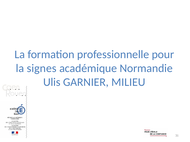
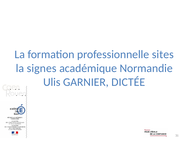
pour: pour -> sites
MILIEU: MILIEU -> DICTÉE
